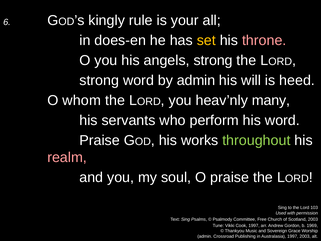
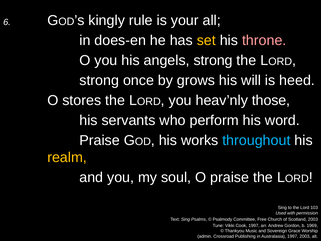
strong word: word -> once
by admin: admin -> grows
whom: whom -> stores
many: many -> those
throughout colour: light green -> light blue
realm colour: pink -> yellow
